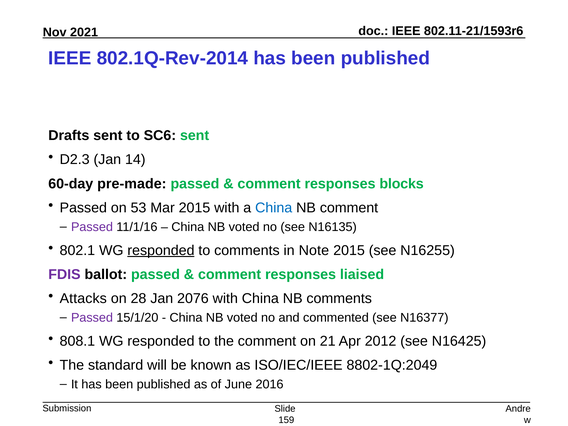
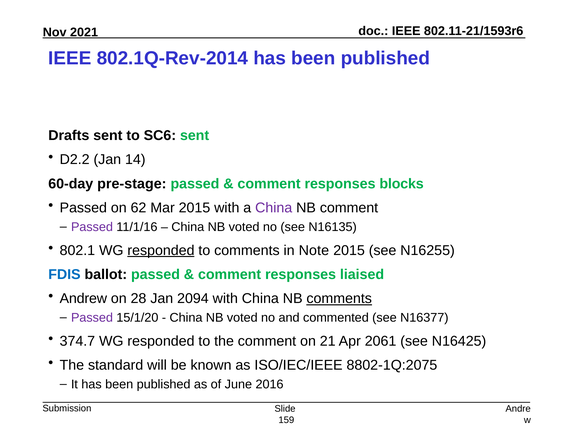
D2.3: D2.3 -> D2.2
pre-made: pre-made -> pre-stage
53: 53 -> 62
China at (274, 208) colour: blue -> purple
FDIS colour: purple -> blue
Attacks: Attacks -> Andrew
2076: 2076 -> 2094
comments at (339, 299) underline: none -> present
808.1: 808.1 -> 374.7
2012: 2012 -> 2061
8802-1Q:2049: 8802-1Q:2049 -> 8802-1Q:2075
